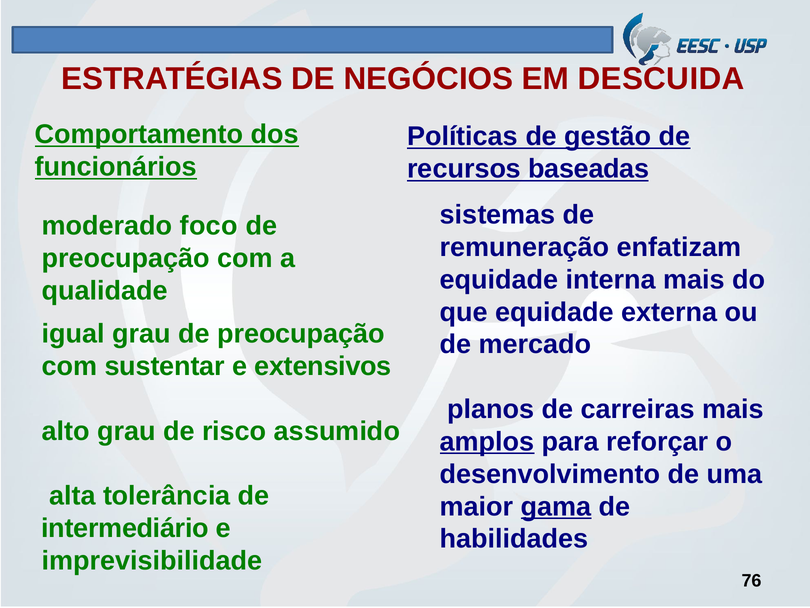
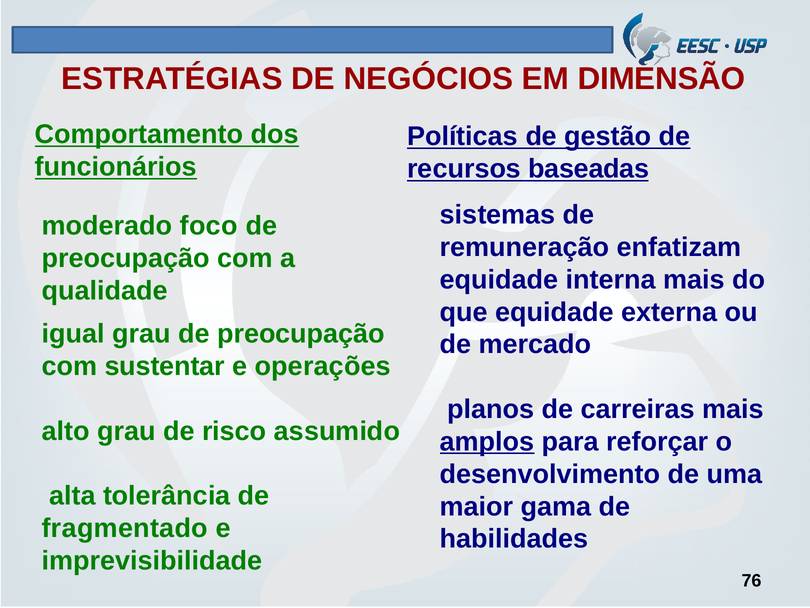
DESCUIDA: DESCUIDA -> DIMENSÃO
extensivos: extensivos -> operações
gama underline: present -> none
intermediário: intermediário -> fragmentado
